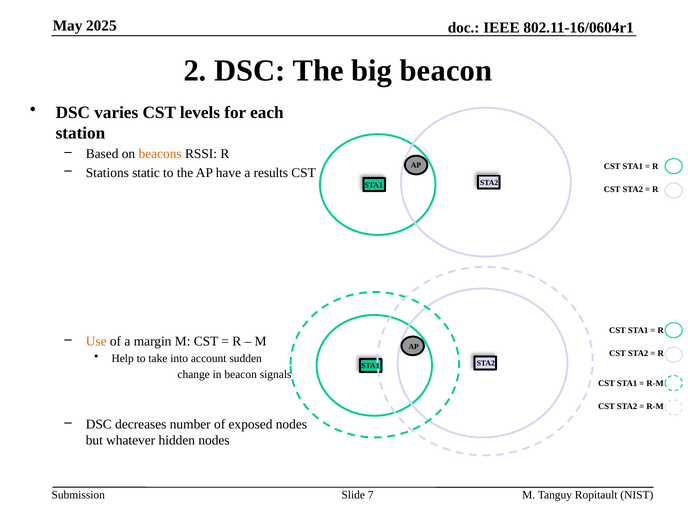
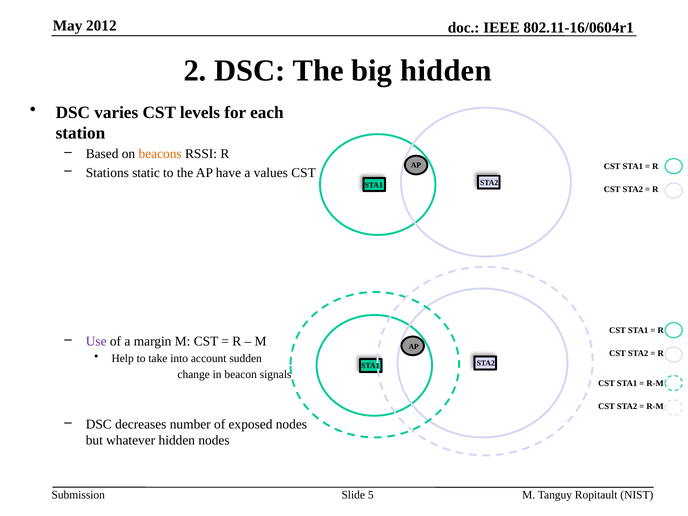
2025: 2025 -> 2012
big beacon: beacon -> hidden
results: results -> values
Use colour: orange -> purple
7: 7 -> 5
